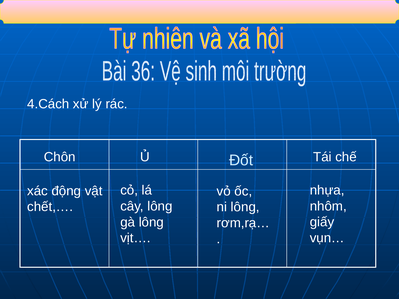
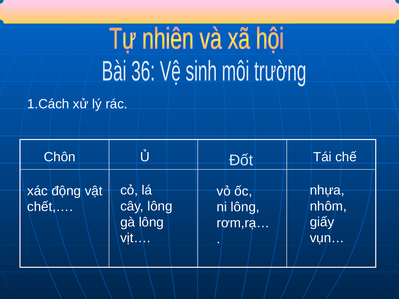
4.Cách: 4.Cách -> 1.Cách
